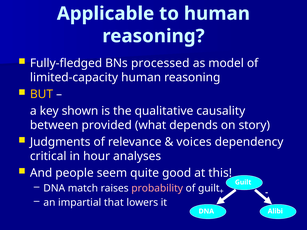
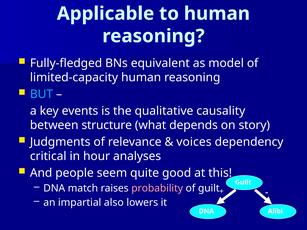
processed: processed -> equivalent
BUT colour: yellow -> light blue
shown: shown -> events
provided: provided -> structure
that: that -> also
